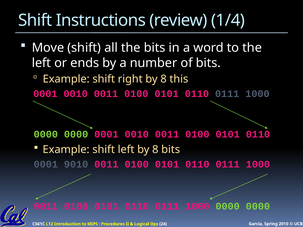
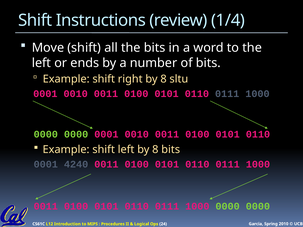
this: this -> sltu
9010: 9010 -> 4240
